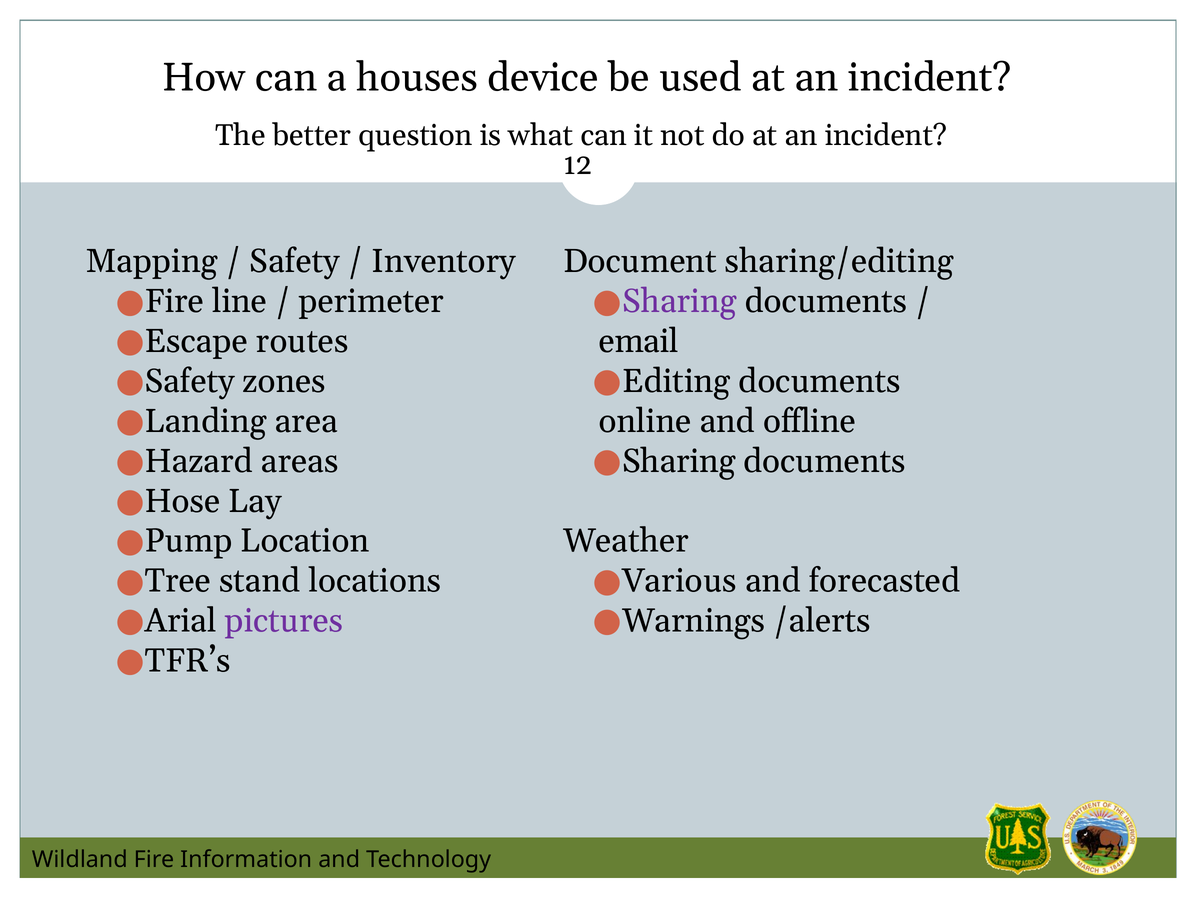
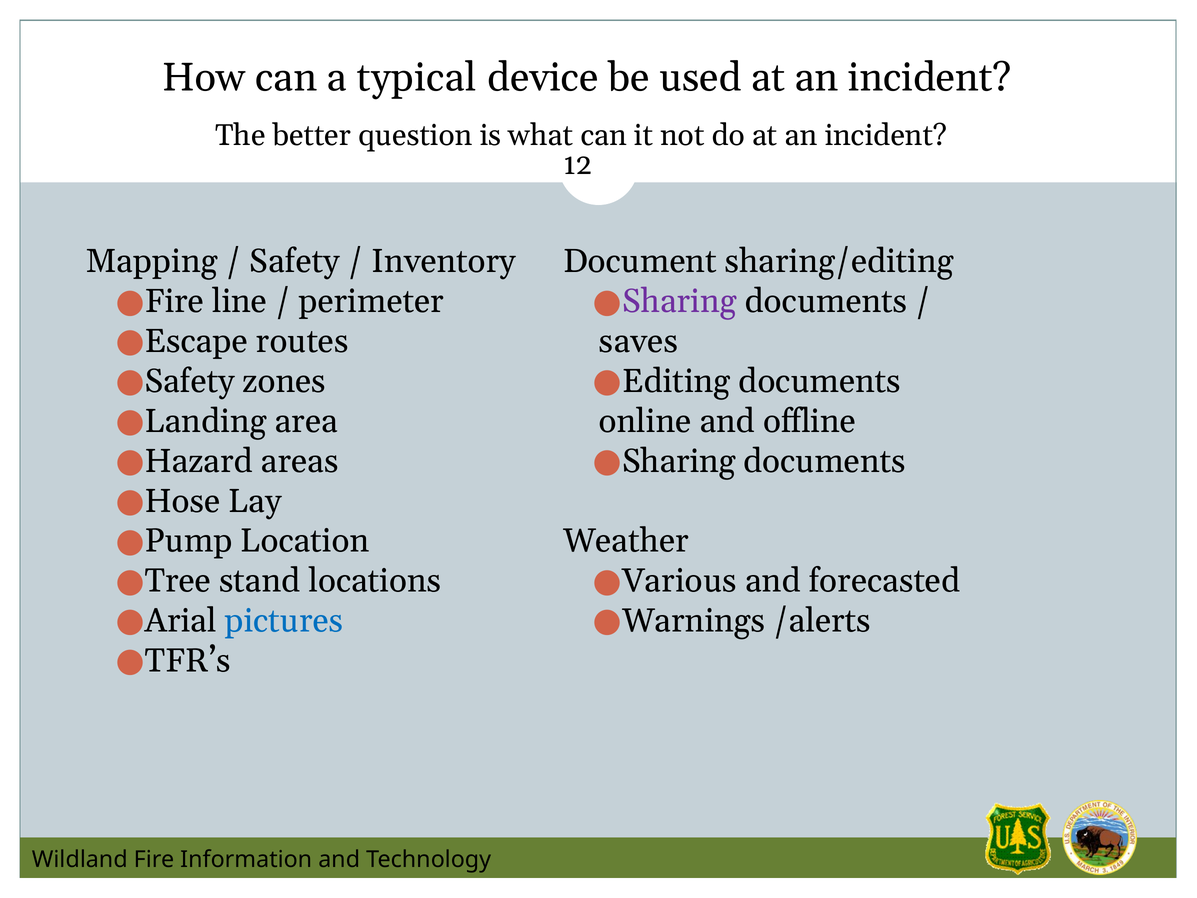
houses: houses -> typical
email: email -> saves
pictures colour: purple -> blue
